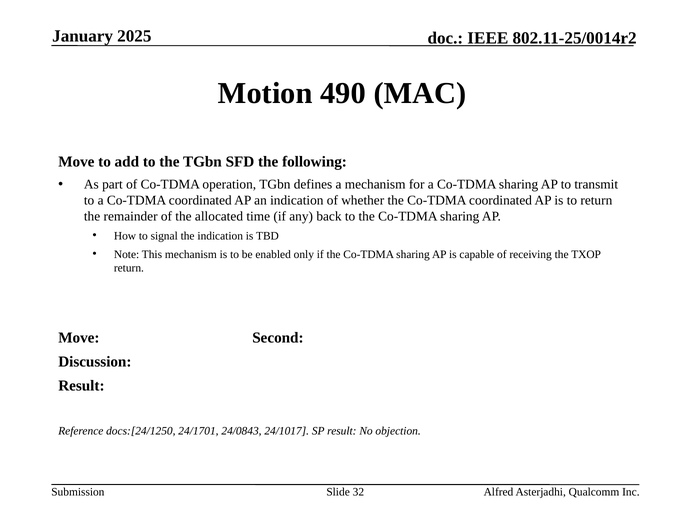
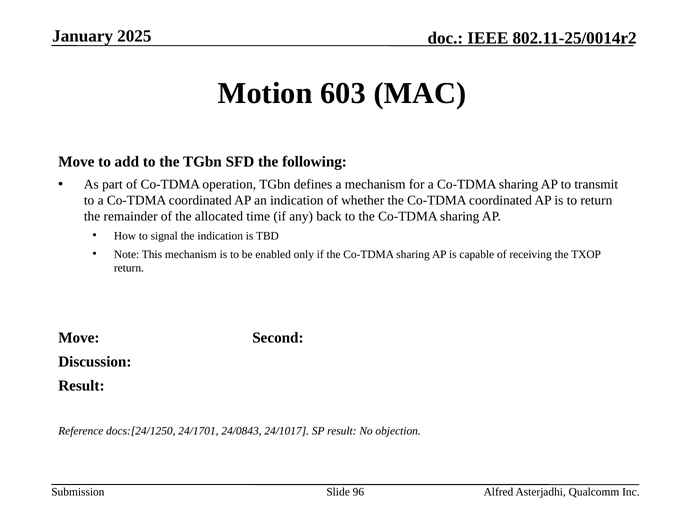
490: 490 -> 603
32: 32 -> 96
